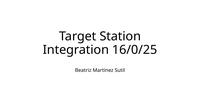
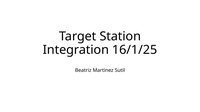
16/0/25: 16/0/25 -> 16/1/25
